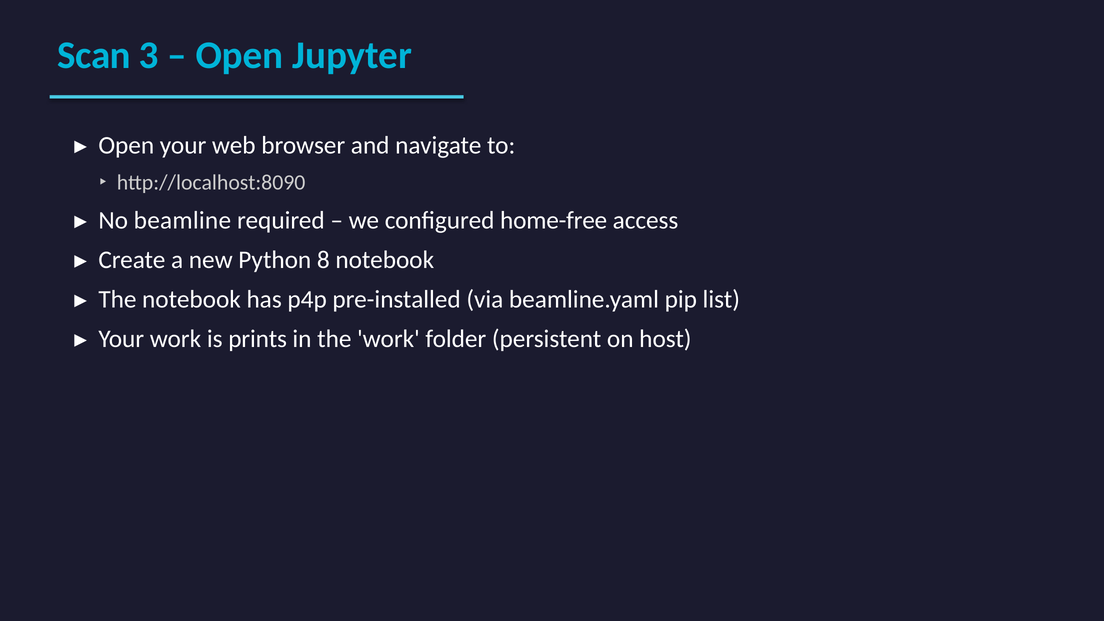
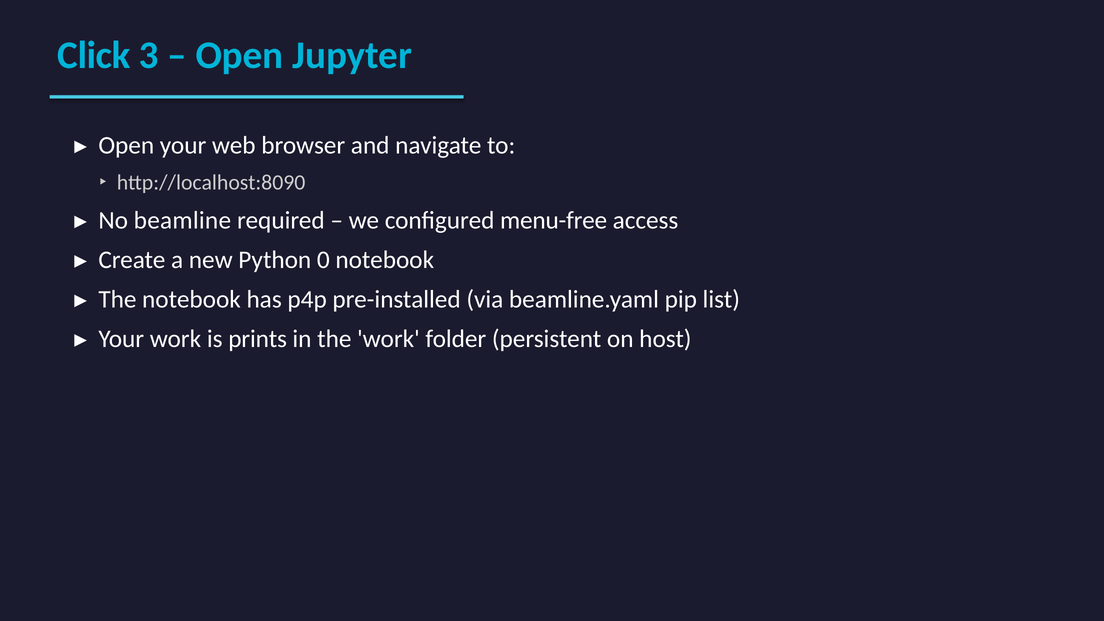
Scan: Scan -> Click
home-free: home-free -> menu-free
8: 8 -> 0
